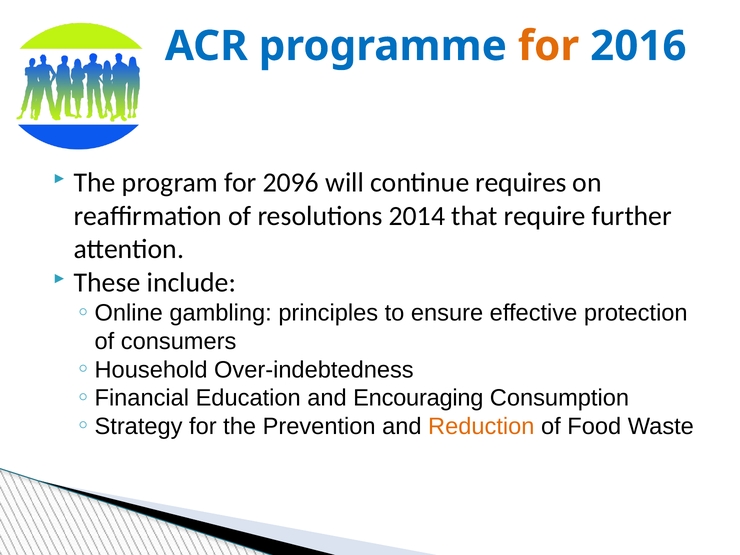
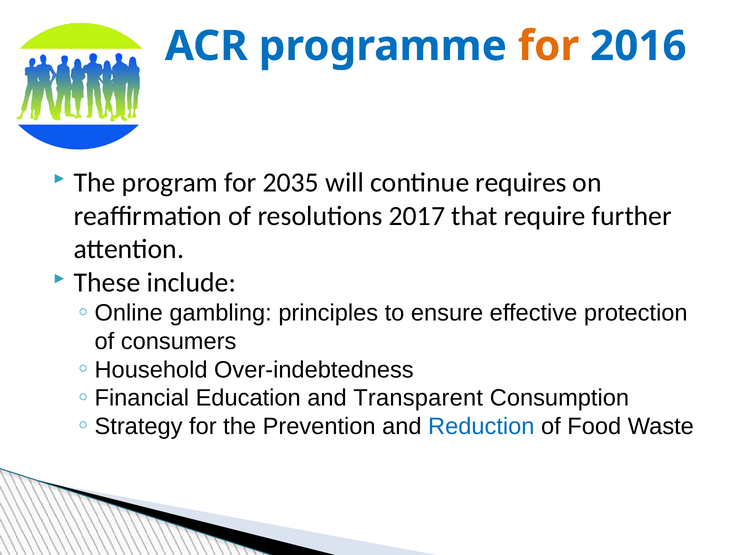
2096: 2096 -> 2035
2014: 2014 -> 2017
Encouraging: Encouraging -> Transparent
Reduction colour: orange -> blue
